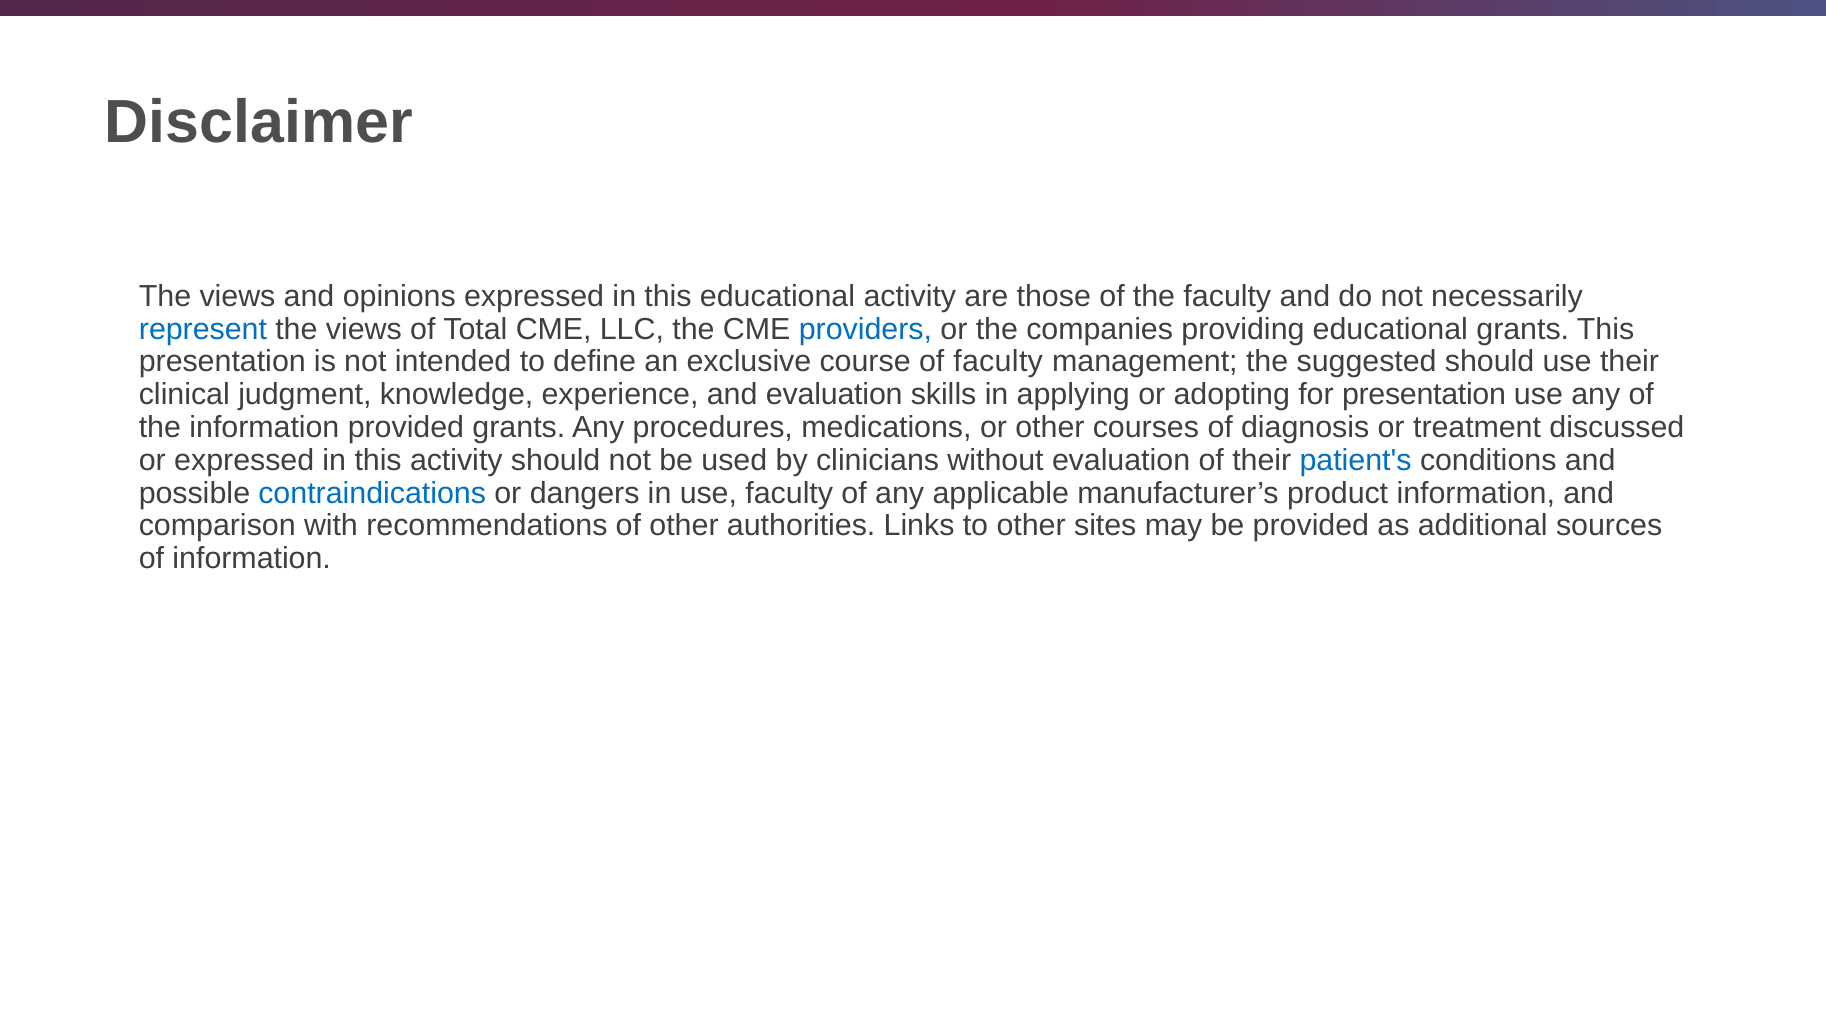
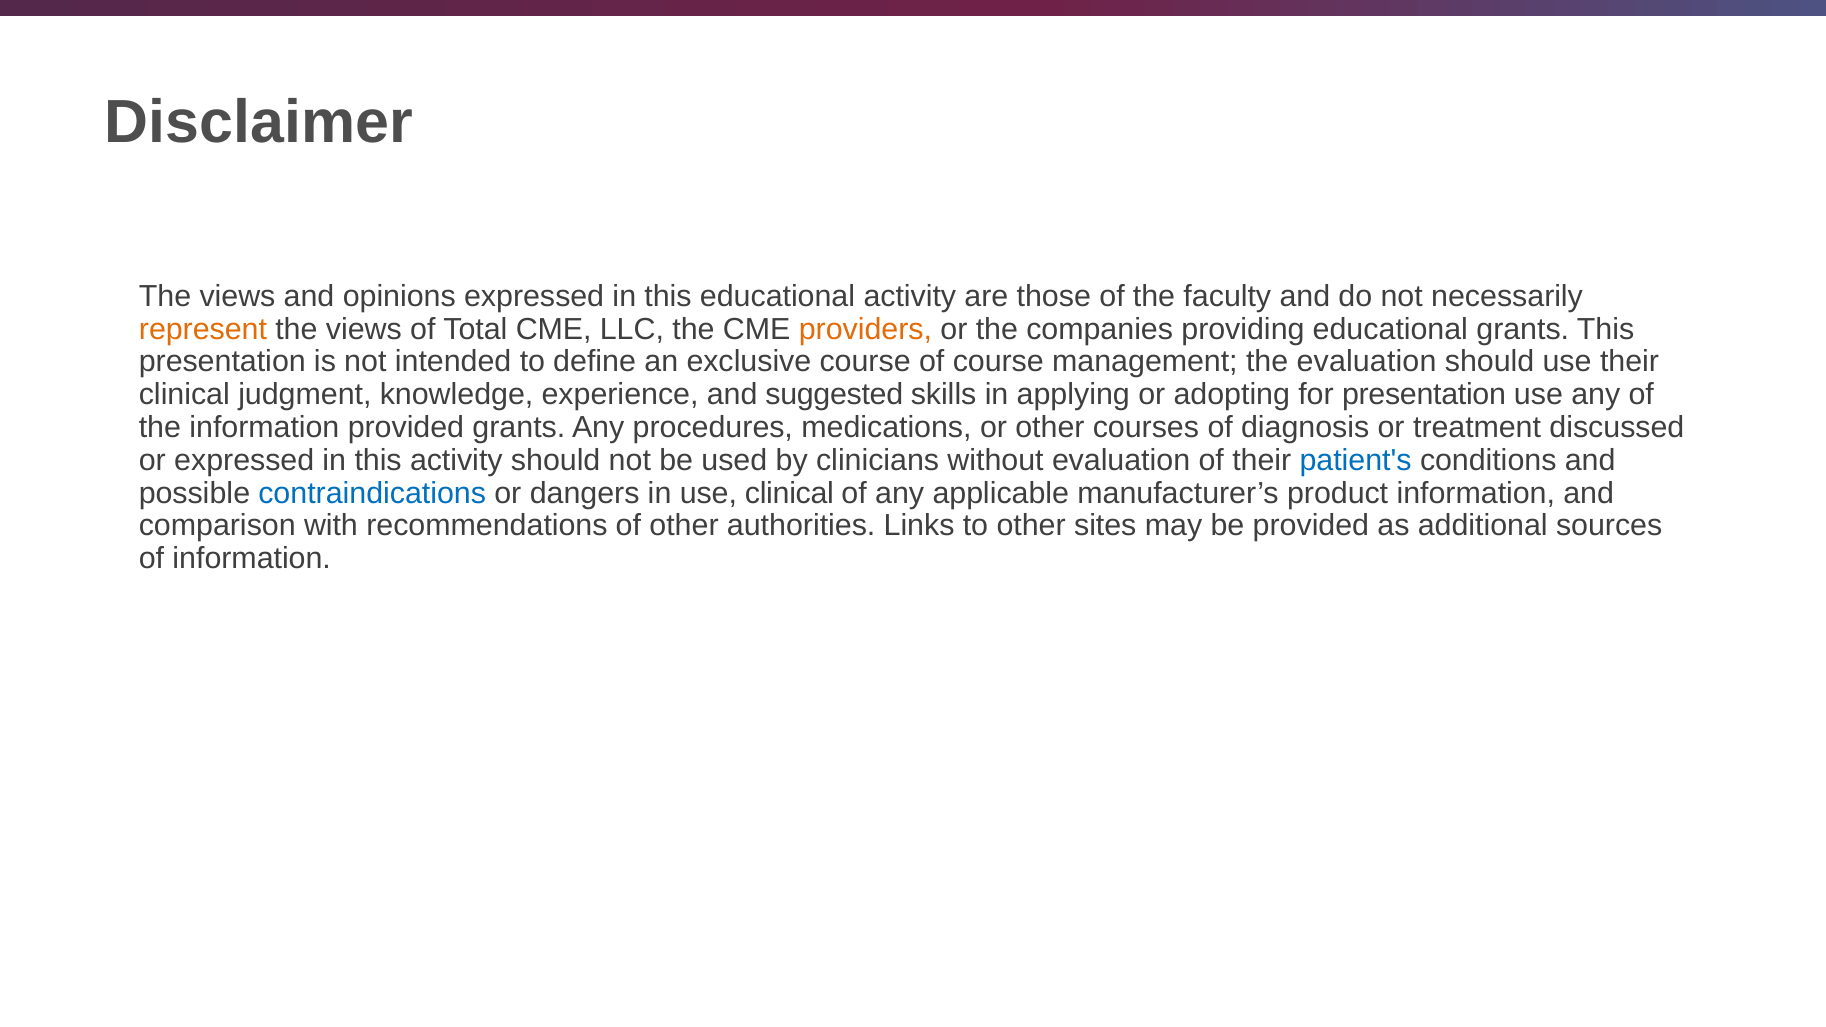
represent colour: blue -> orange
providers colour: blue -> orange
of faculty: faculty -> course
the suggested: suggested -> evaluation
and evaluation: evaluation -> suggested
use faculty: faculty -> clinical
